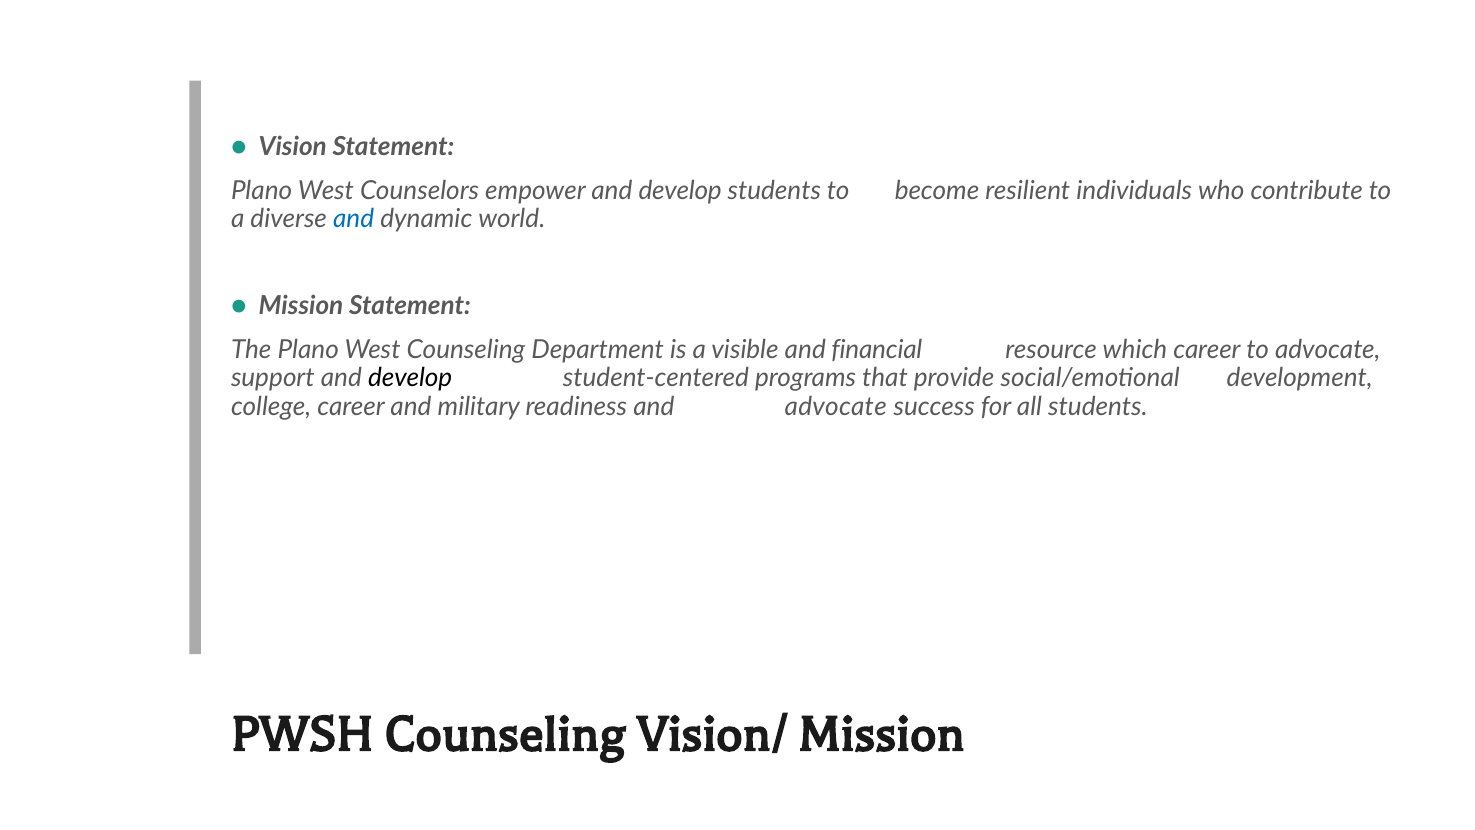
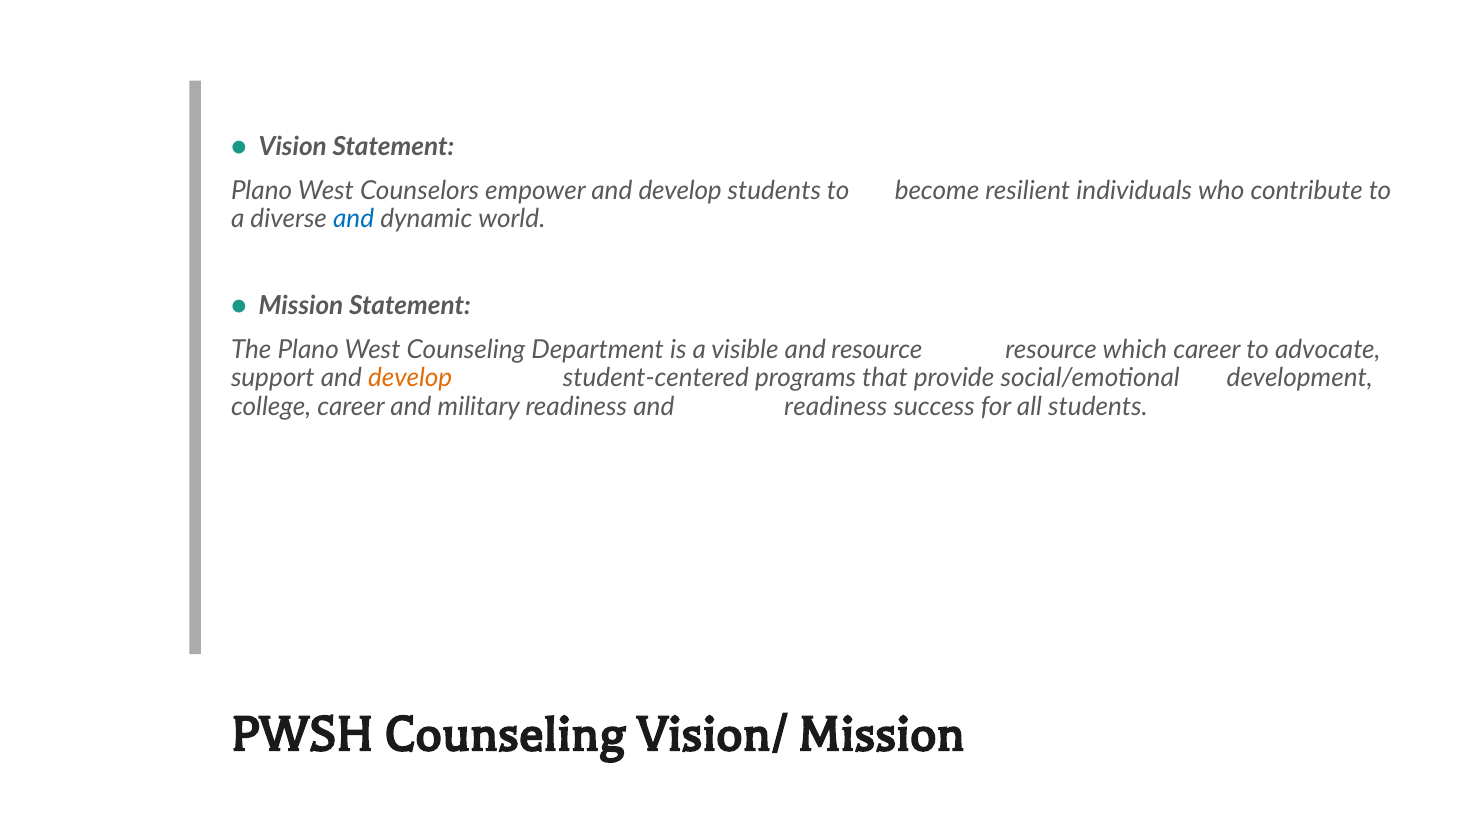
and financial: financial -> resource
develop at (410, 378) colour: black -> orange
and advocate: advocate -> readiness
